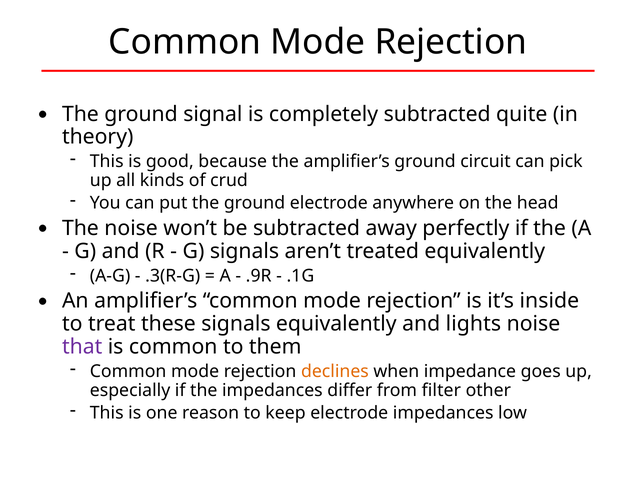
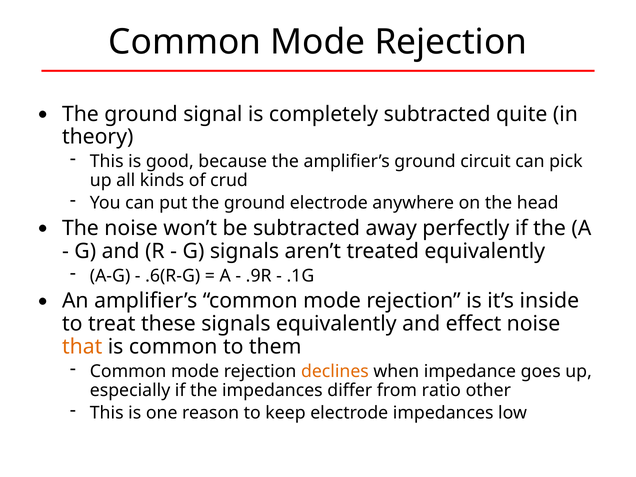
.3(R-G: .3(R-G -> .6(R-G
lights: lights -> effect
that colour: purple -> orange
filter: filter -> ratio
